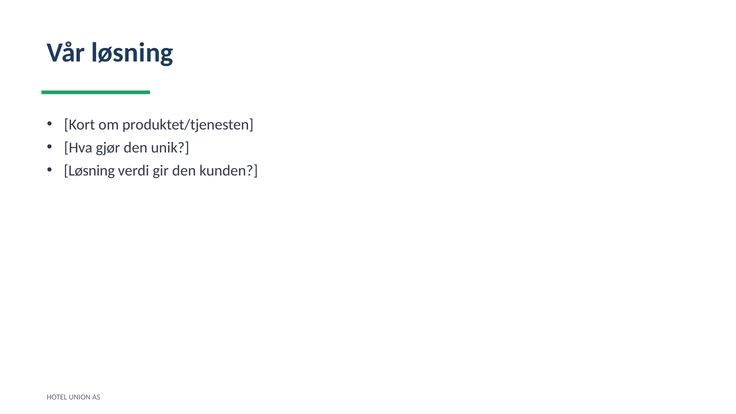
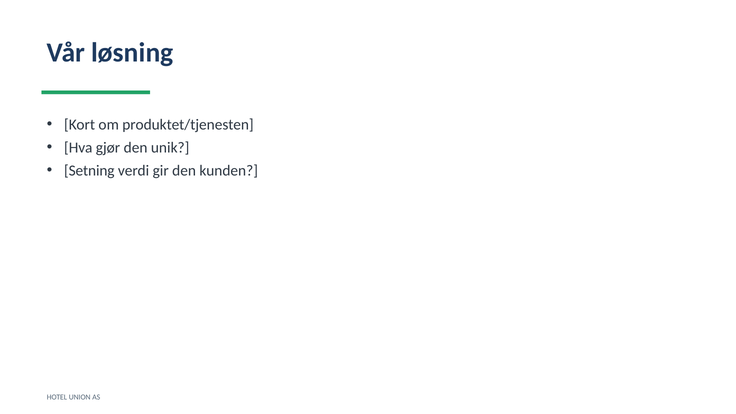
Løsning at (89, 171): Løsning -> Setning
